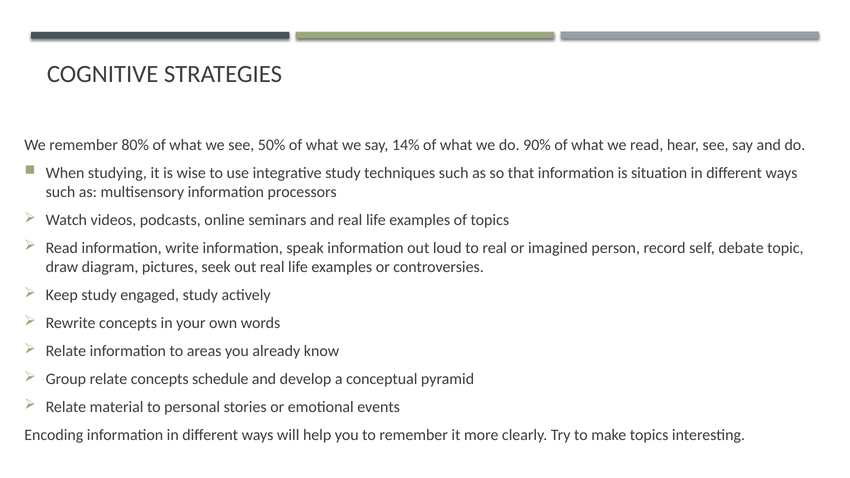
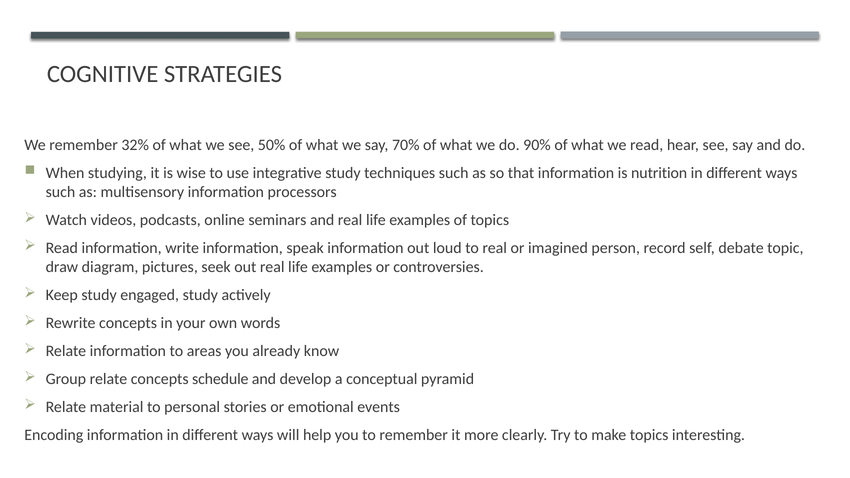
80%: 80% -> 32%
14%: 14% -> 70%
situation: situation -> nutrition
